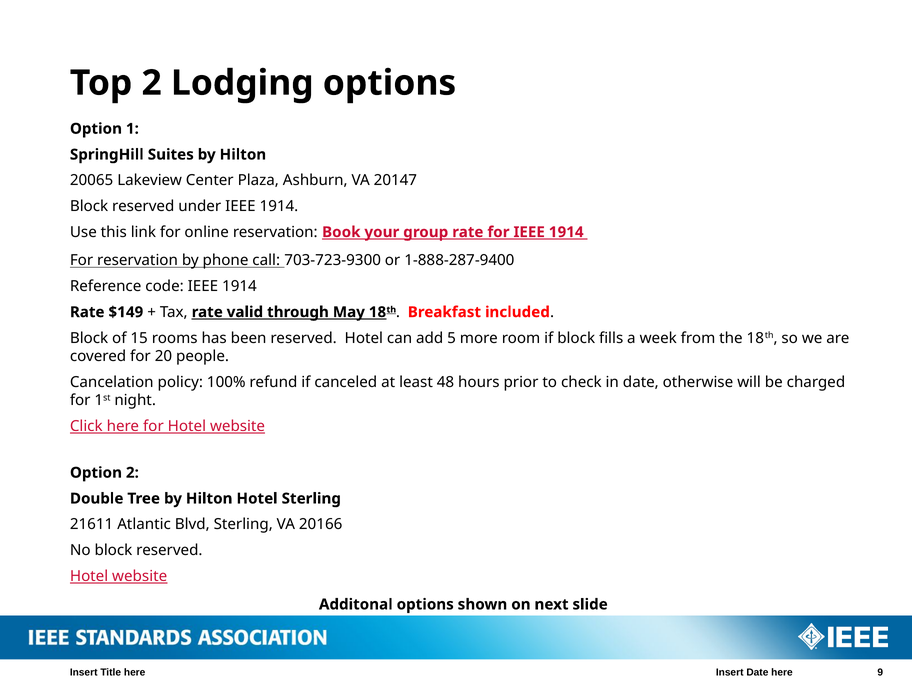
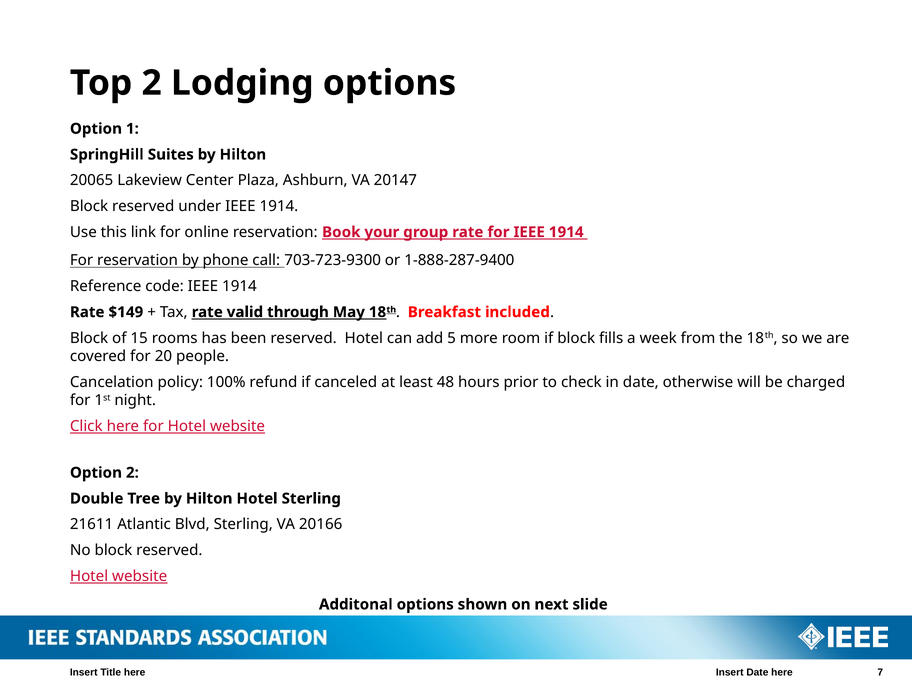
9: 9 -> 7
